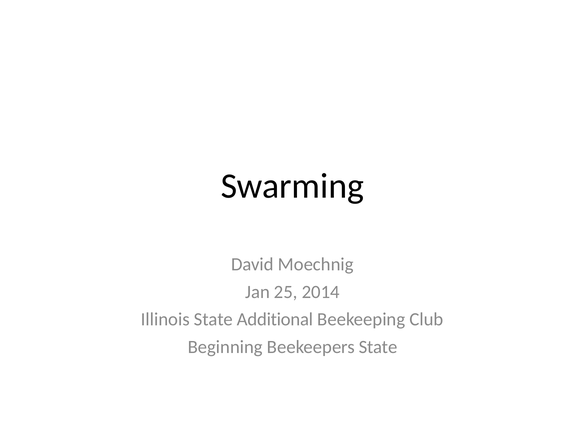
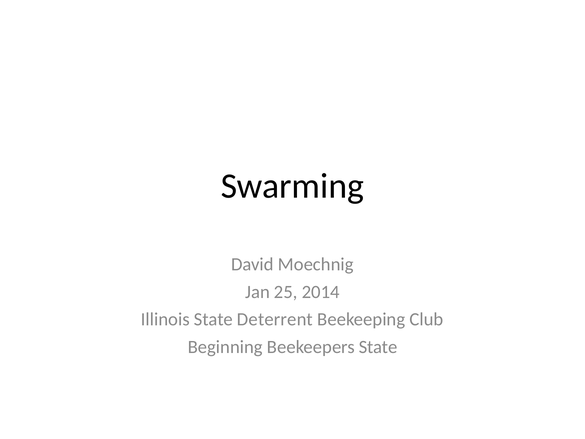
Additional: Additional -> Deterrent
